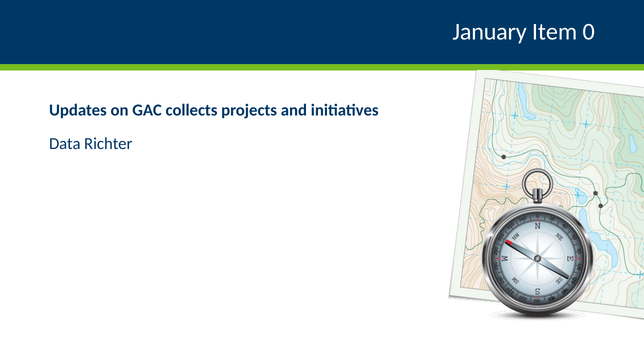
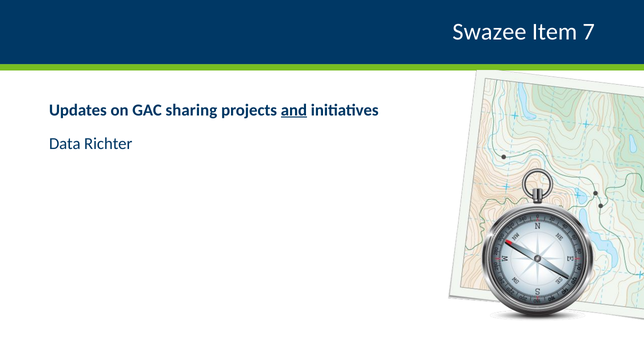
January: January -> Swazee
0: 0 -> 7
collects: collects -> sharing
and underline: none -> present
